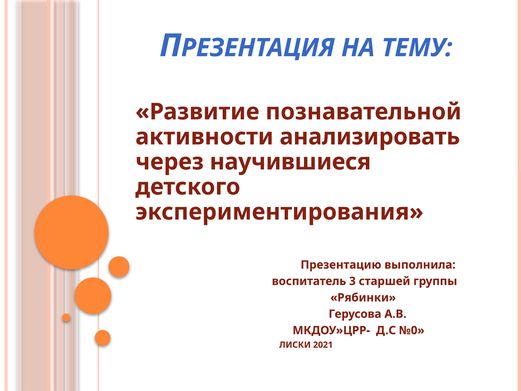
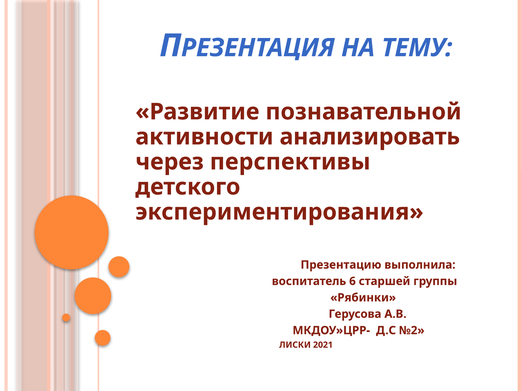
научившиеся: научившиеся -> перспективы
3: 3 -> 6
№0: №0 -> №2
